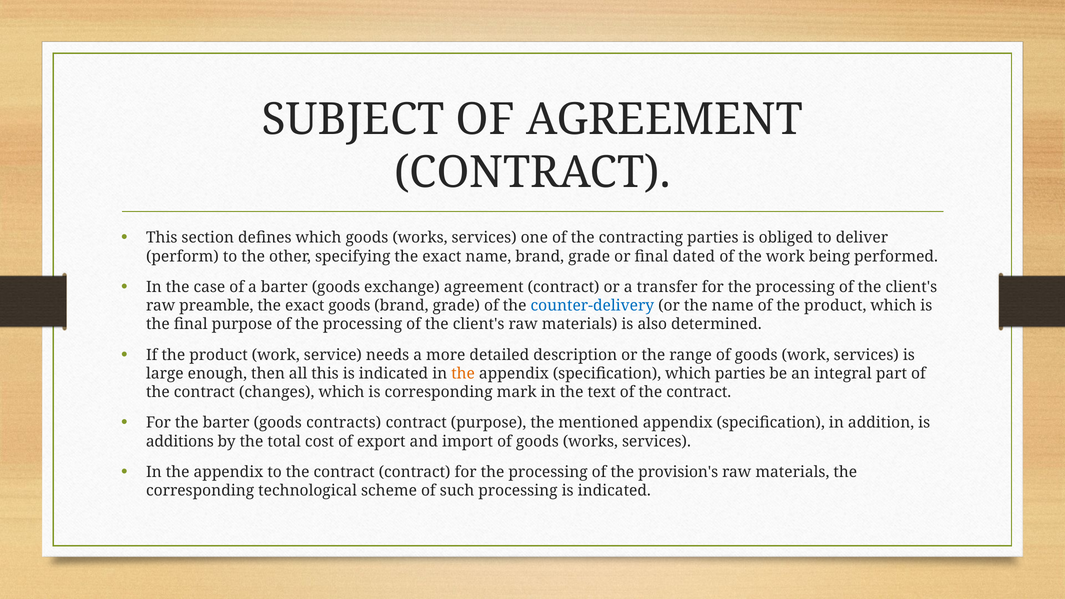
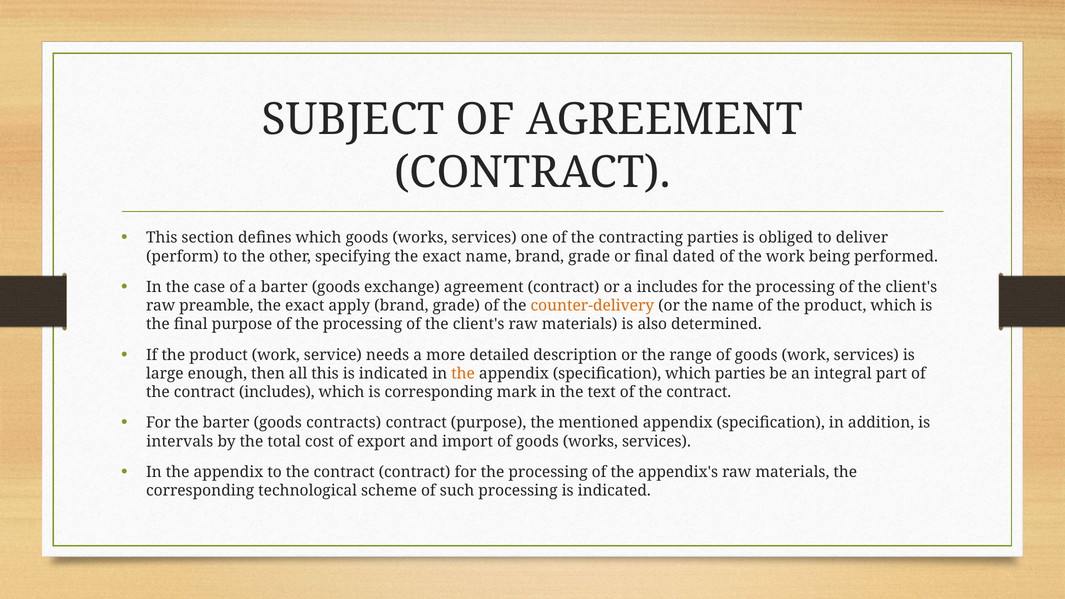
a transfer: transfer -> includes
exact goods: goods -> apply
counter-delivery colour: blue -> orange
contract changes: changes -> includes
additions: additions -> intervals
provision's: provision's -> appendix's
